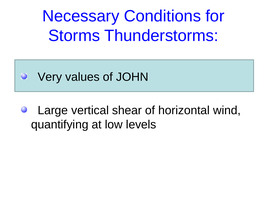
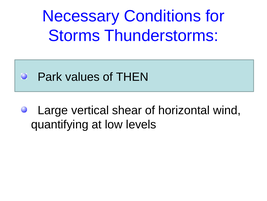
Very: Very -> Park
JOHN: JOHN -> THEN
